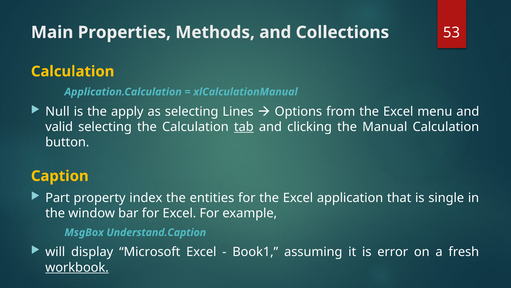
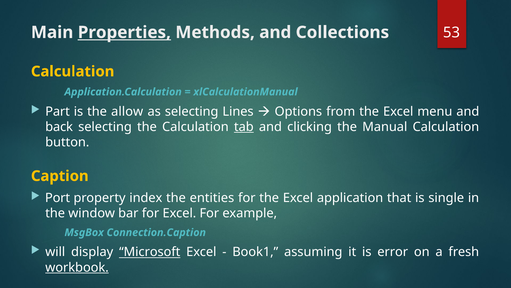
Properties underline: none -> present
Null: Null -> Part
apply: apply -> allow
valid: valid -> back
Part: Part -> Port
Understand.Caption: Understand.Caption -> Connection.Caption
Microsoft underline: none -> present
